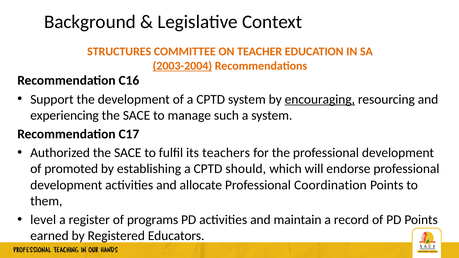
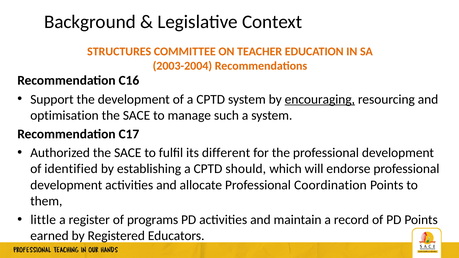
2003-2004 underline: present -> none
experiencing: experiencing -> optimisation
teachers: teachers -> different
promoted: promoted -> identified
level: level -> little
